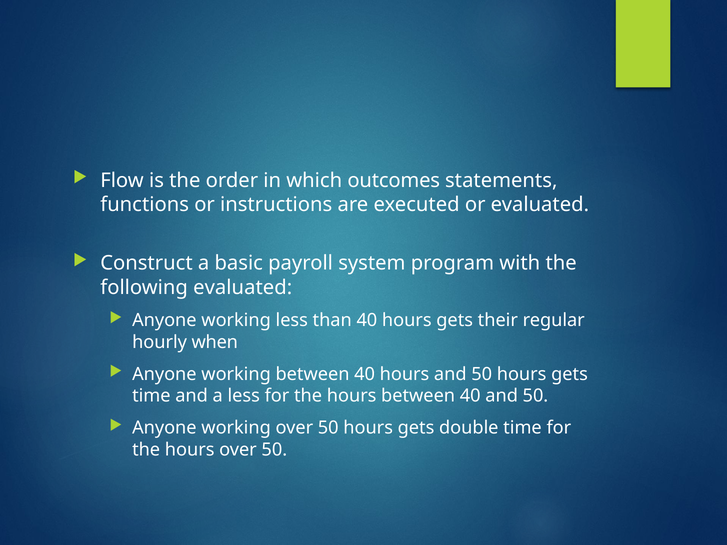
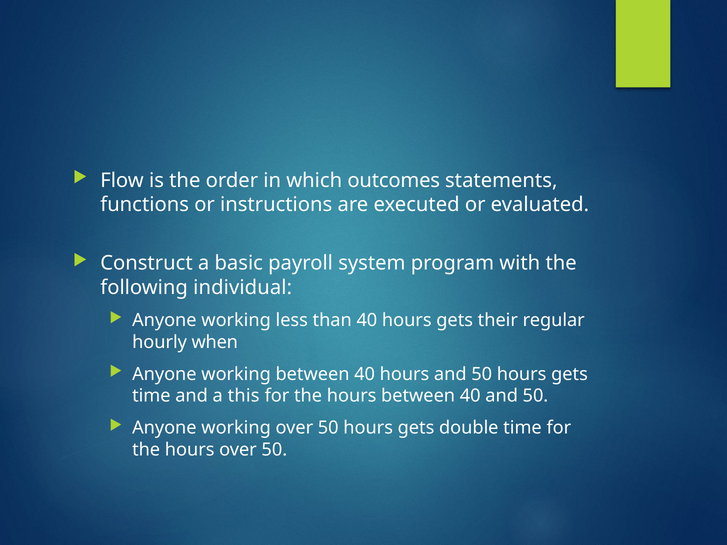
following evaluated: evaluated -> individual
a less: less -> this
